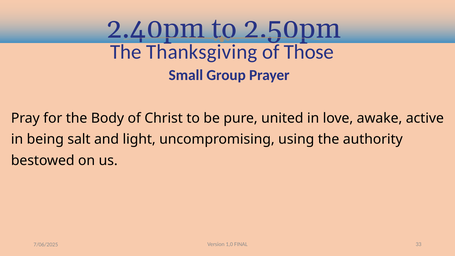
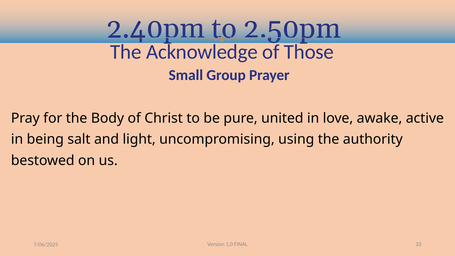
Thanksgiving: Thanksgiving -> Acknowledge
